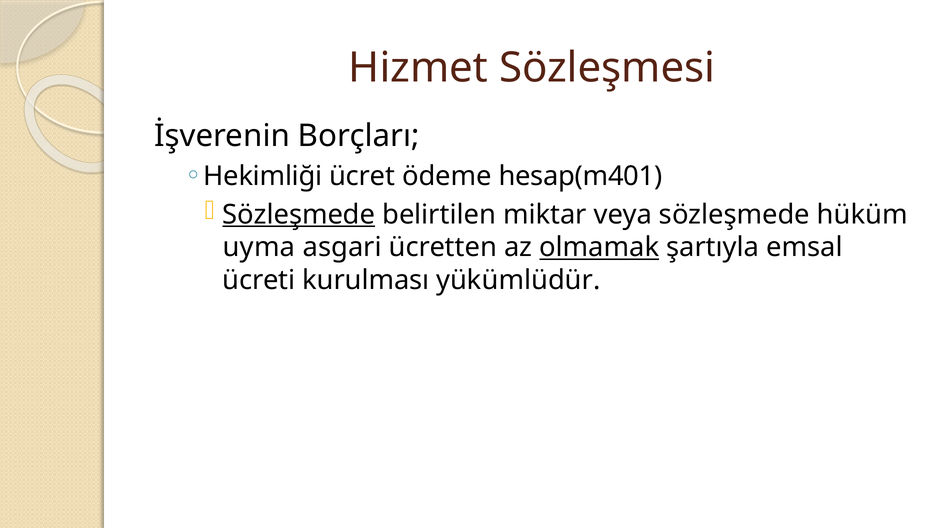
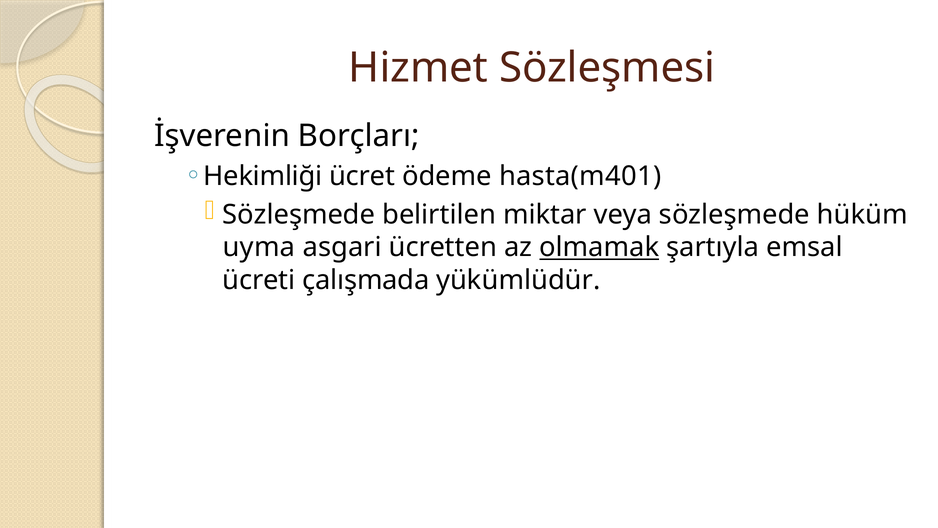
hesap(m401: hesap(m401 -> hasta(m401
Sözleşmede at (299, 214) underline: present -> none
kurulması: kurulması -> çalışmada
